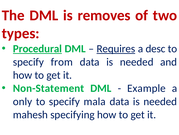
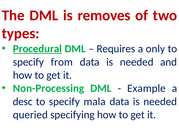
Requires underline: present -> none
desc: desc -> only
Non-Statement: Non-Statement -> Non-Processing
only: only -> desc
mahesh: mahesh -> queried
